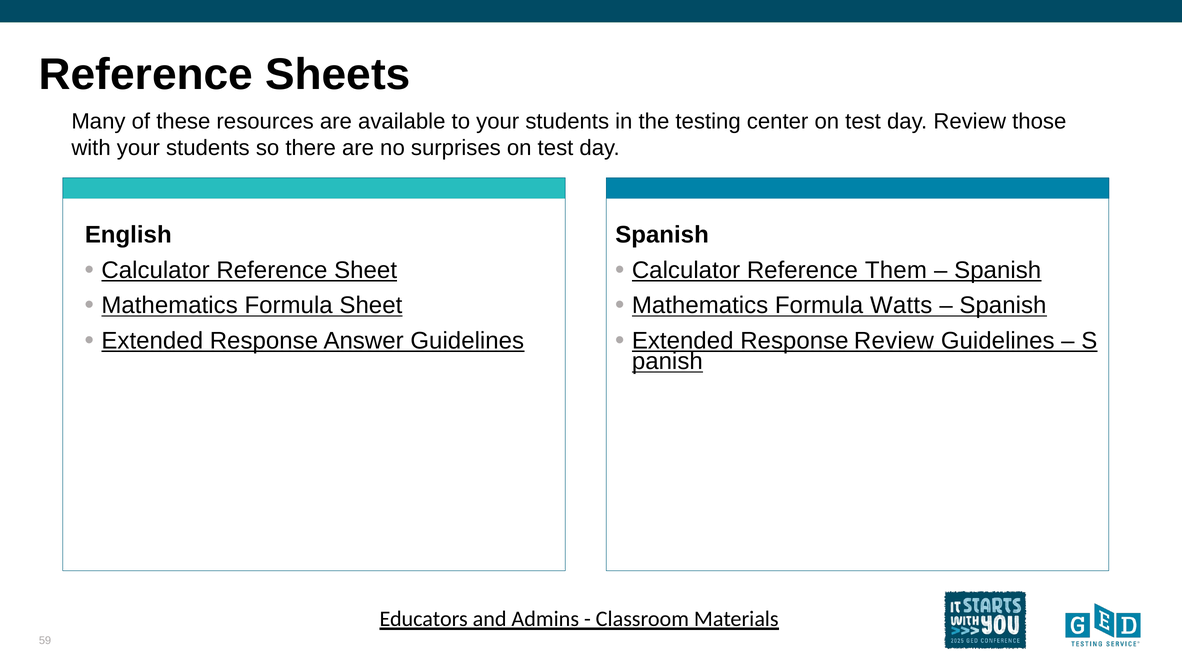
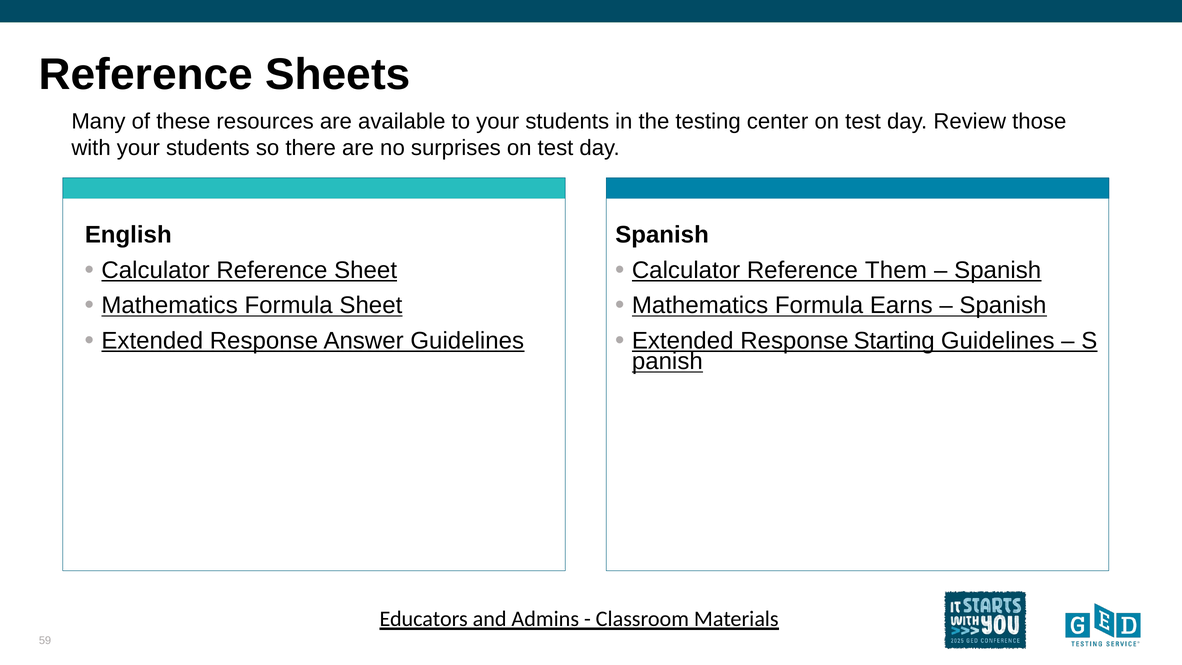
Watts: Watts -> Earns
Response Review: Review -> Starting
